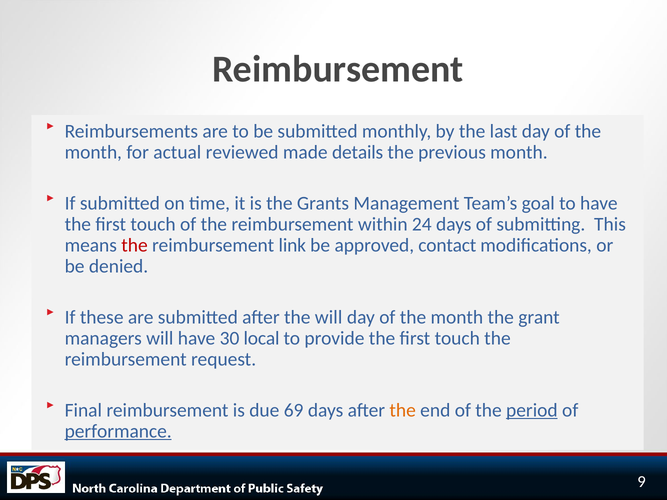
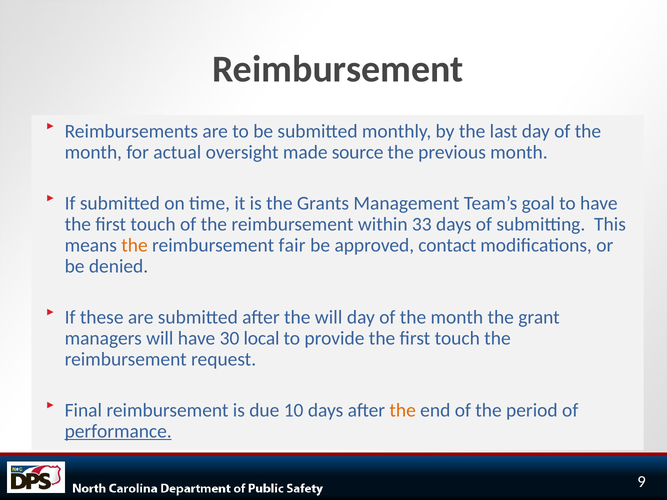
reviewed: reviewed -> oversight
details: details -> source
24: 24 -> 33
the at (135, 245) colour: red -> orange
link: link -> fair
69: 69 -> 10
period underline: present -> none
